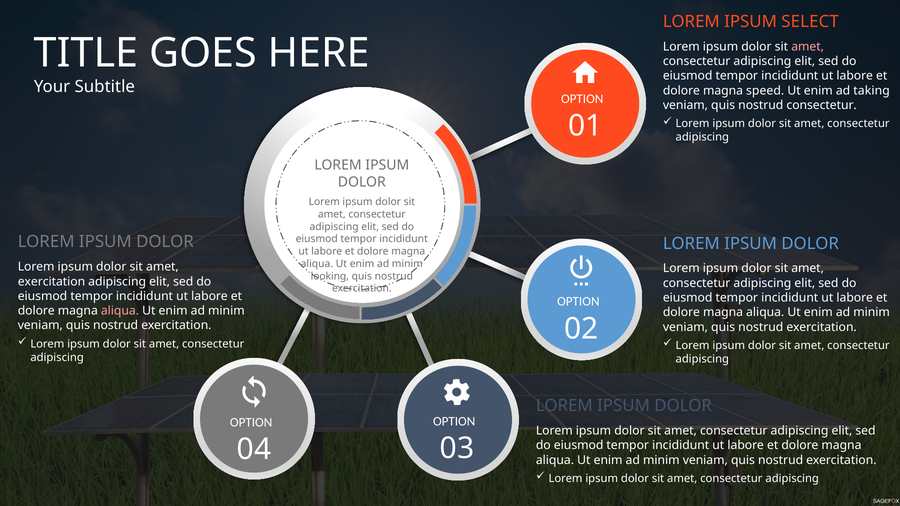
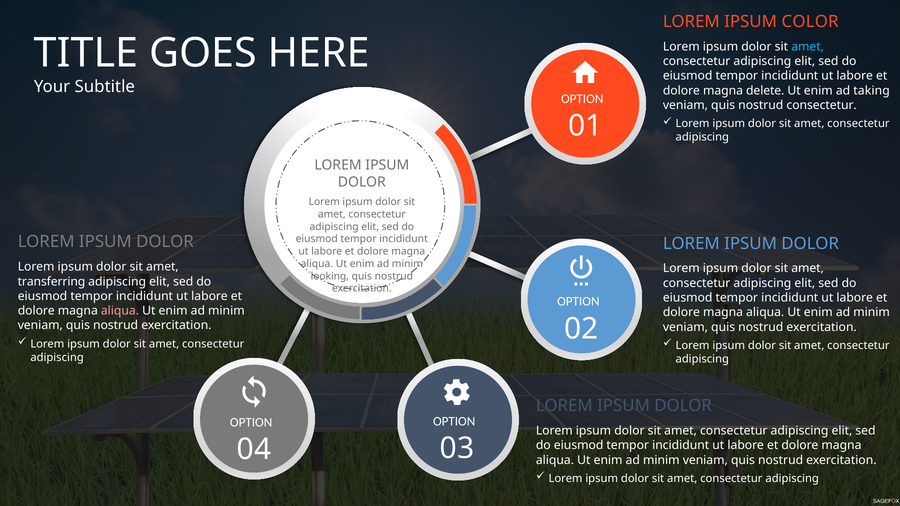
SELECT: SELECT -> COLOR
amet at (808, 47) colour: pink -> light blue
speed: speed -> delete
exercitation at (51, 282): exercitation -> transferring
